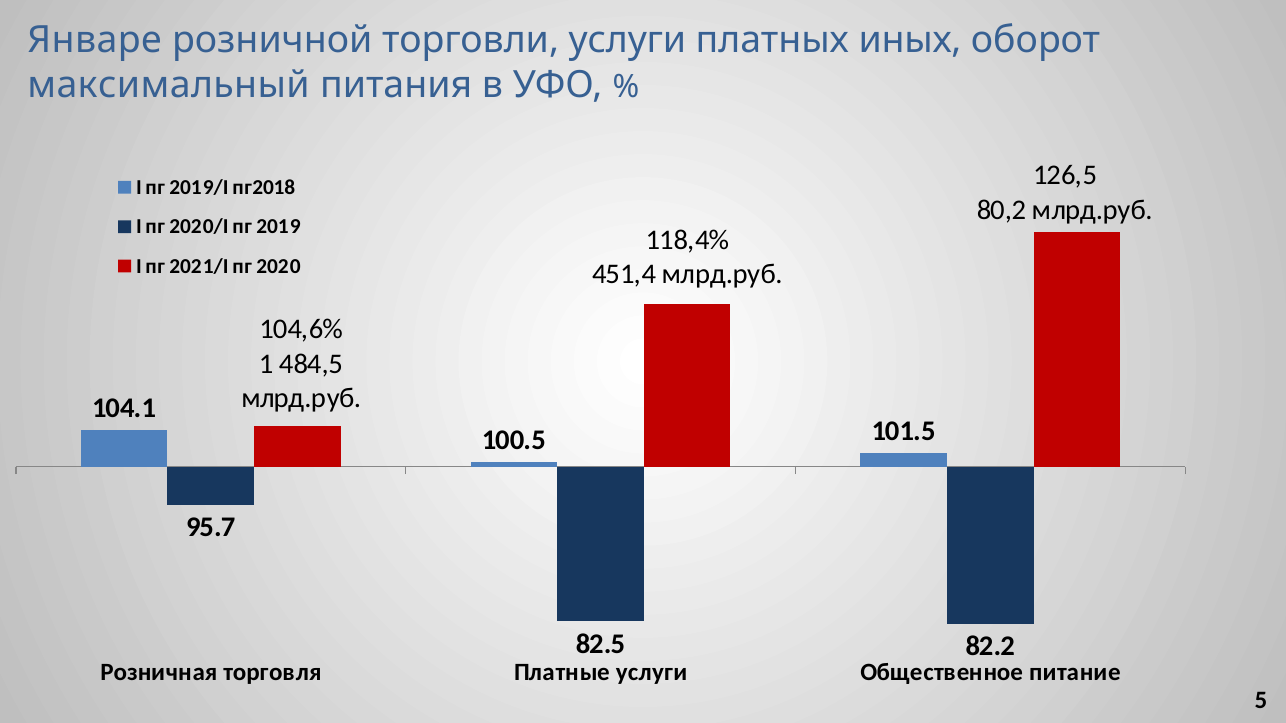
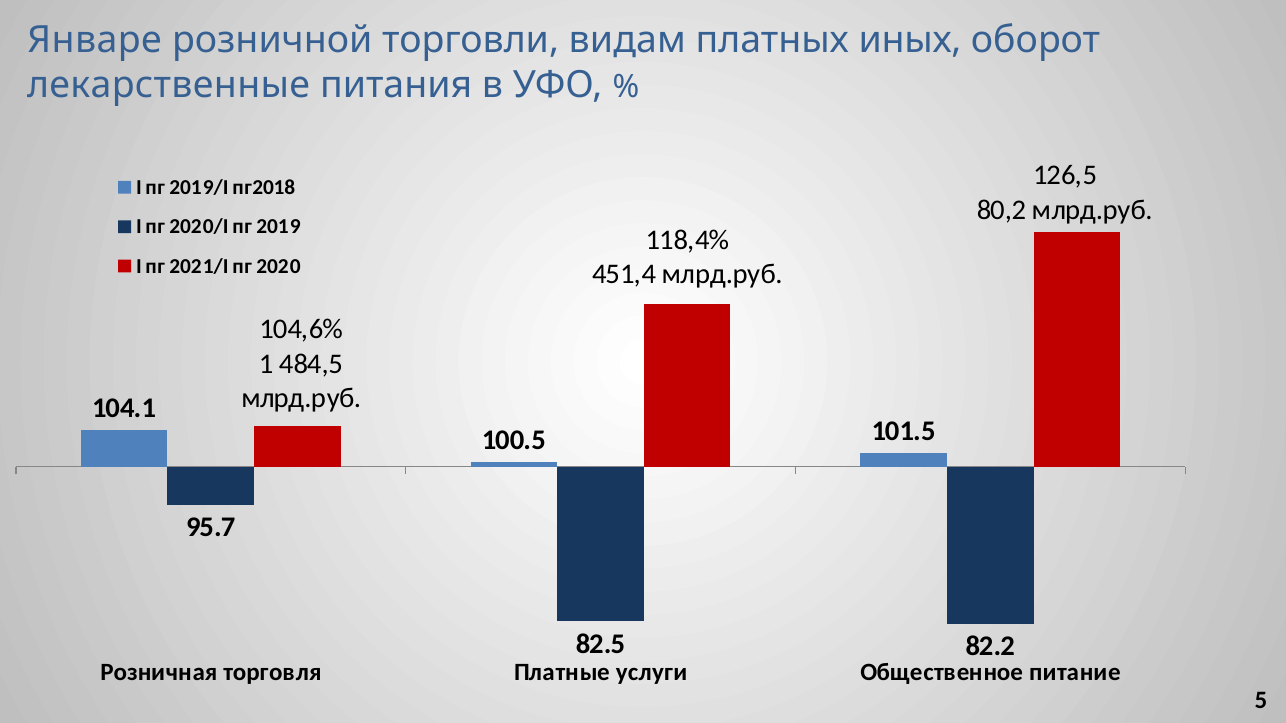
торговли услуги: услуги -> видам
максимальный: максимальный -> лекарственные
